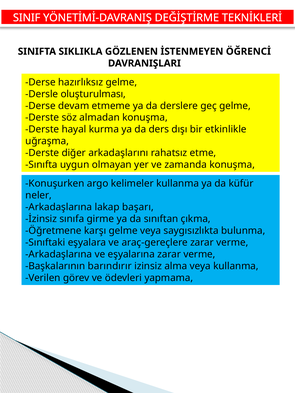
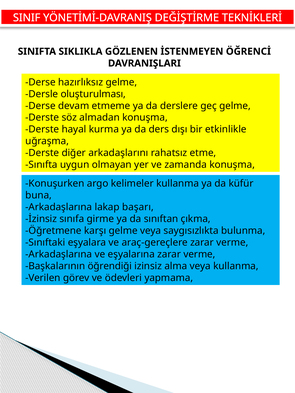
neler: neler -> buna
barındırır: barındırır -> öğrendiği
